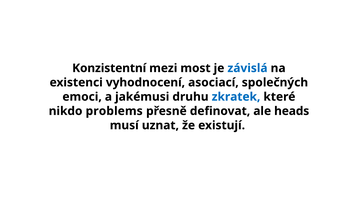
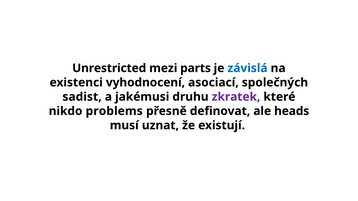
Konzistentní: Konzistentní -> Unrestricted
most: most -> parts
emoci: emoci -> sadist
zkratek colour: blue -> purple
